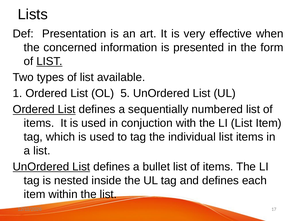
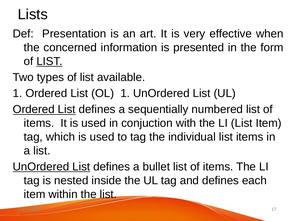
OL 5: 5 -> 1
